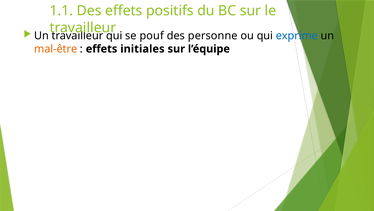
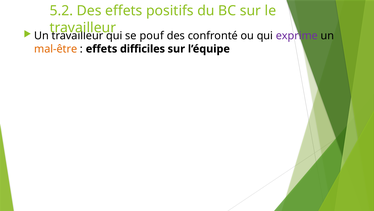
1.1: 1.1 -> 5.2
personne: personne -> confronté
exprime colour: blue -> purple
initiales: initiales -> difficiles
